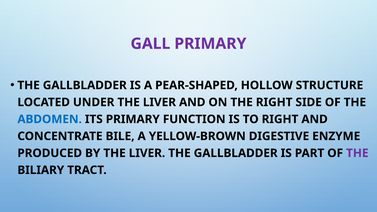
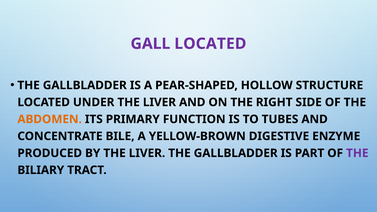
GALL PRIMARY: PRIMARY -> LOCATED
ABDOMEN colour: blue -> orange
TO RIGHT: RIGHT -> TUBES
